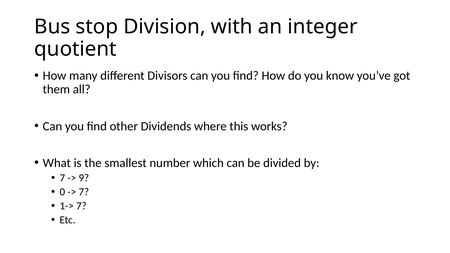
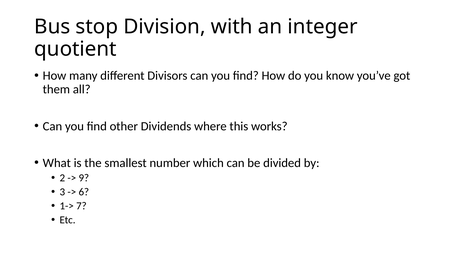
7 at (62, 178): 7 -> 2
0: 0 -> 3
7 at (84, 192): 7 -> 6
